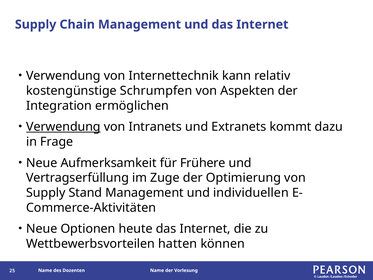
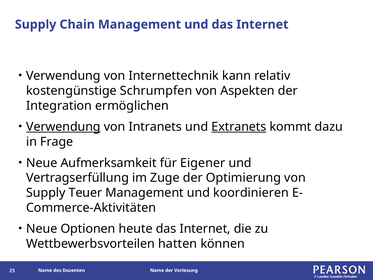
Extranets underline: none -> present
Frühere: Frühere -> Eigener
Stand: Stand -> Teuer
individuellen: individuellen -> koordinieren
